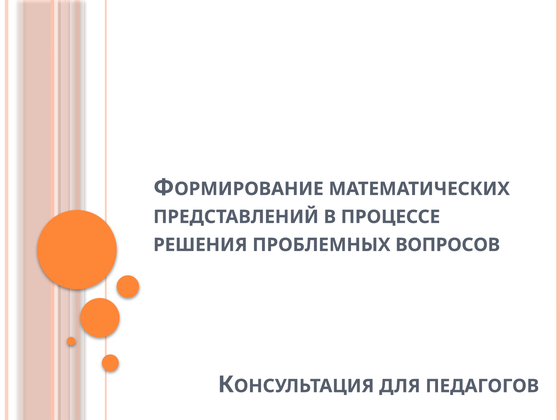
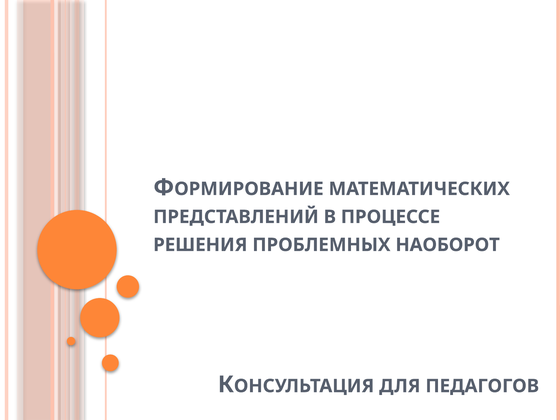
ВОПРОСОВ: ВОПРОСОВ -> НАОБОРОТ
